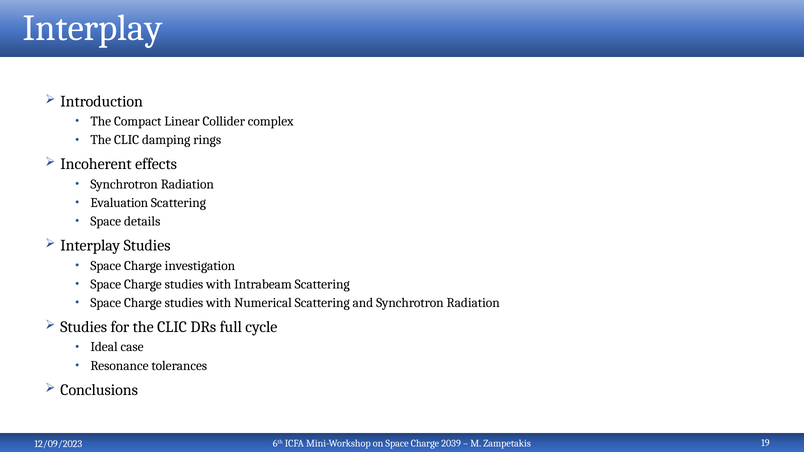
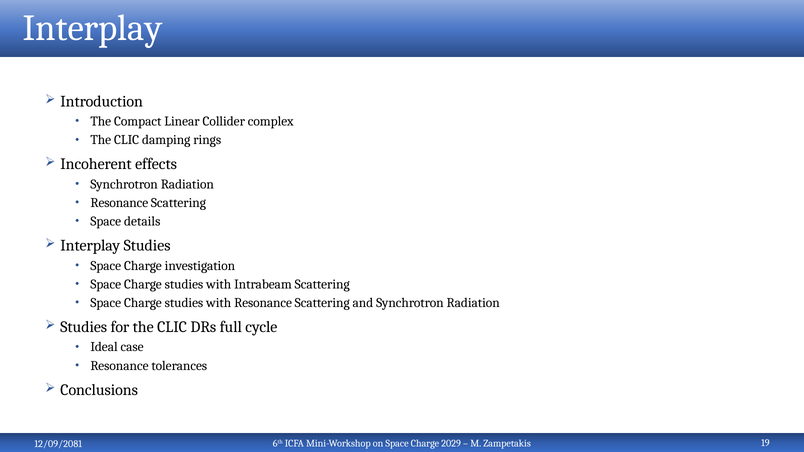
Evaluation at (119, 203): Evaluation -> Resonance
with Numerical: Numerical -> Resonance
12/09/2023: 12/09/2023 -> 12/09/2081
2039: 2039 -> 2029
